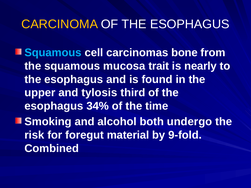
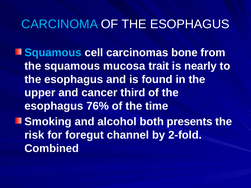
CARCINOMA colour: yellow -> light blue
tylosis: tylosis -> cancer
34%: 34% -> 76%
undergo: undergo -> presents
material: material -> channel
9-fold: 9-fold -> 2-fold
